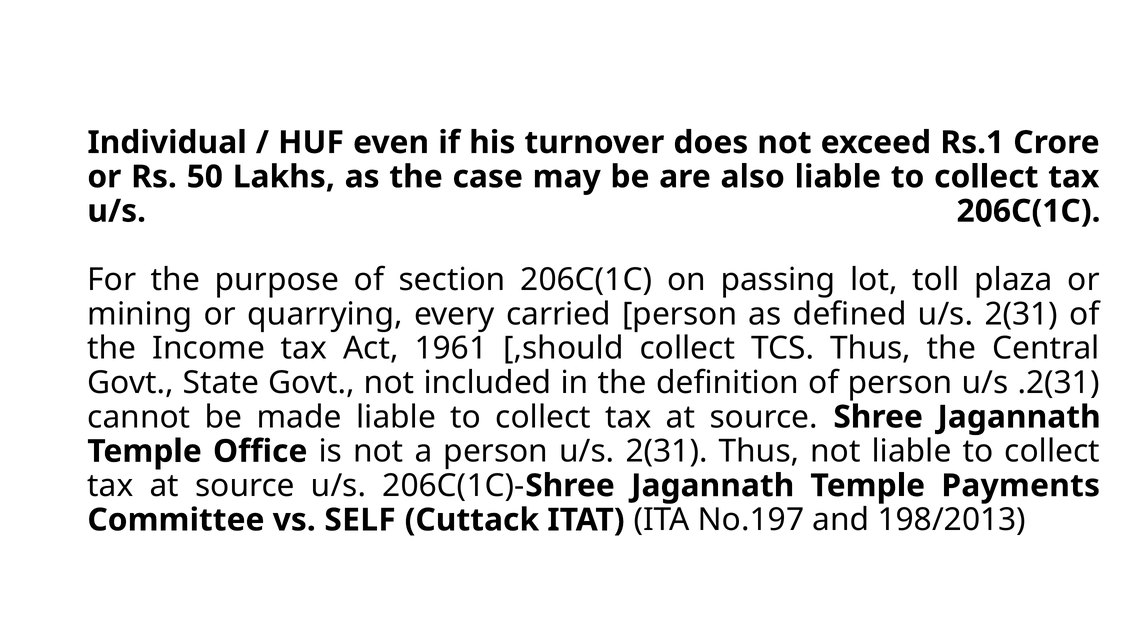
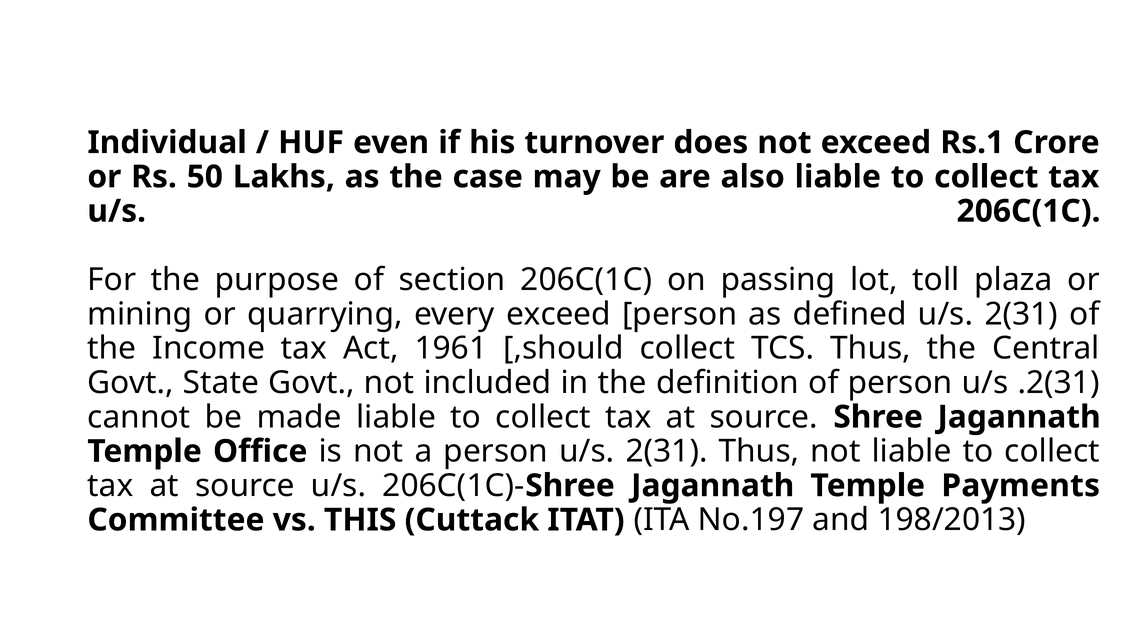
every carried: carried -> exceed
SELF: SELF -> THIS
